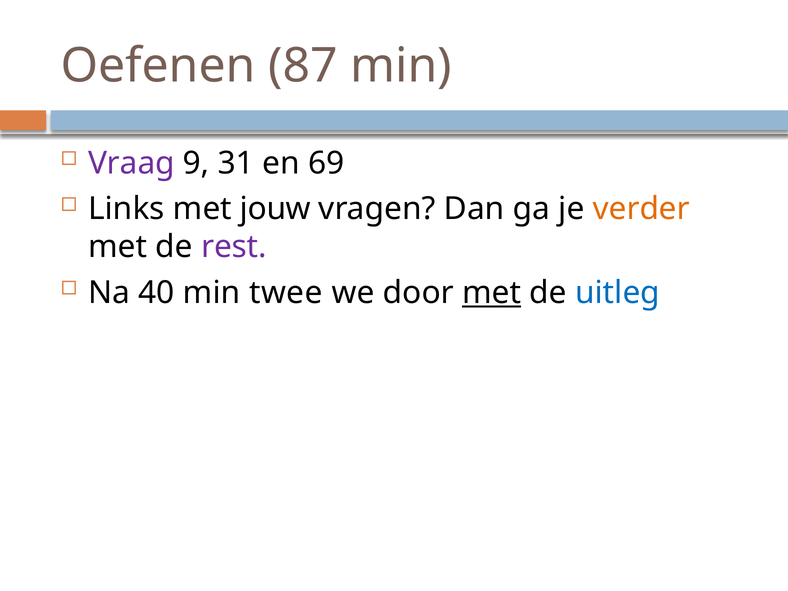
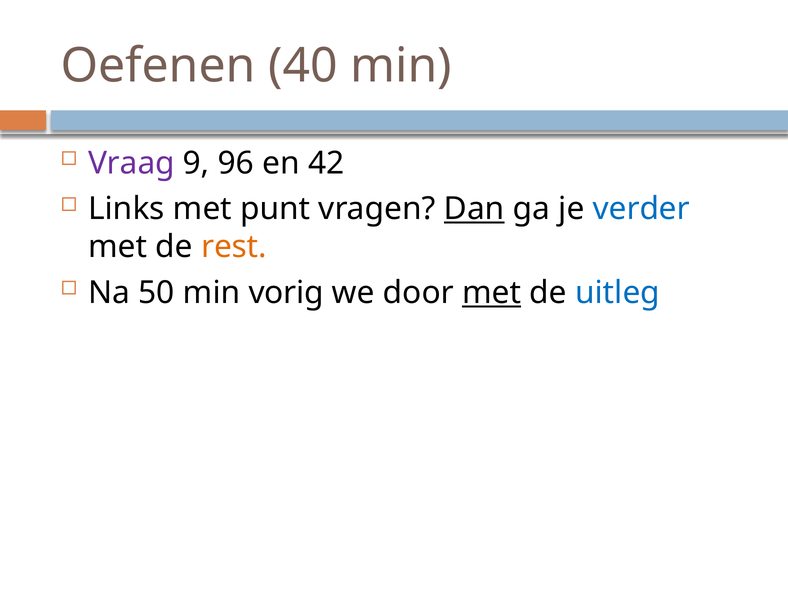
87: 87 -> 40
31: 31 -> 96
69: 69 -> 42
jouw: jouw -> punt
Dan underline: none -> present
verder colour: orange -> blue
rest colour: purple -> orange
40: 40 -> 50
twee: twee -> vorig
